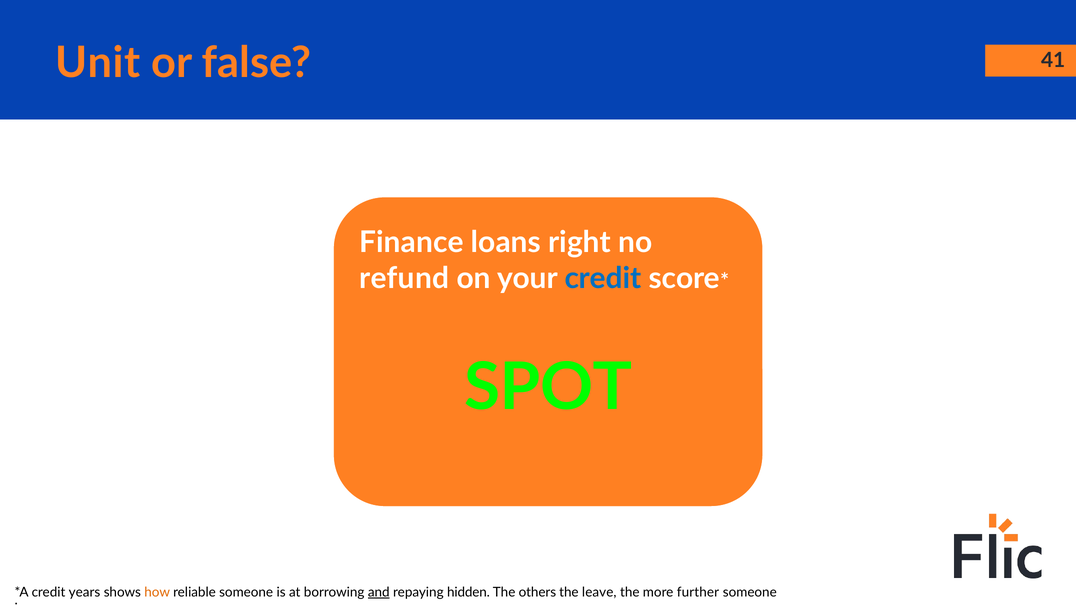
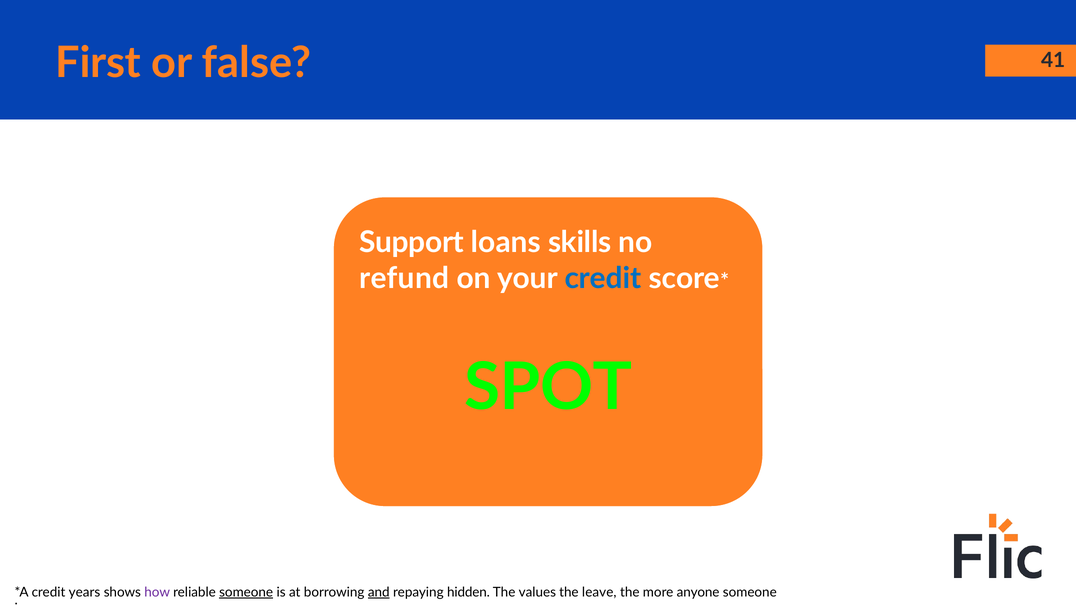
Unit: Unit -> First
Finance: Finance -> Support
right: right -> skills
how colour: orange -> purple
someone at (246, 593) underline: none -> present
others: others -> values
further: further -> anyone
